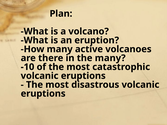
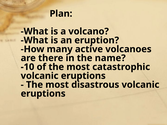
the many: many -> name
